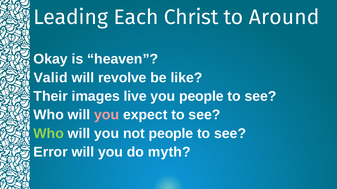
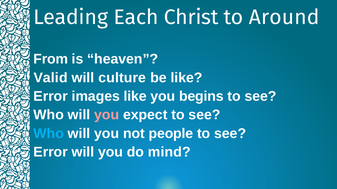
Okay: Okay -> From
revolve: revolve -> culture
Their at (51, 97): Their -> Error
images live: live -> like
you people: people -> begins
Who at (49, 134) colour: light green -> light blue
myth: myth -> mind
